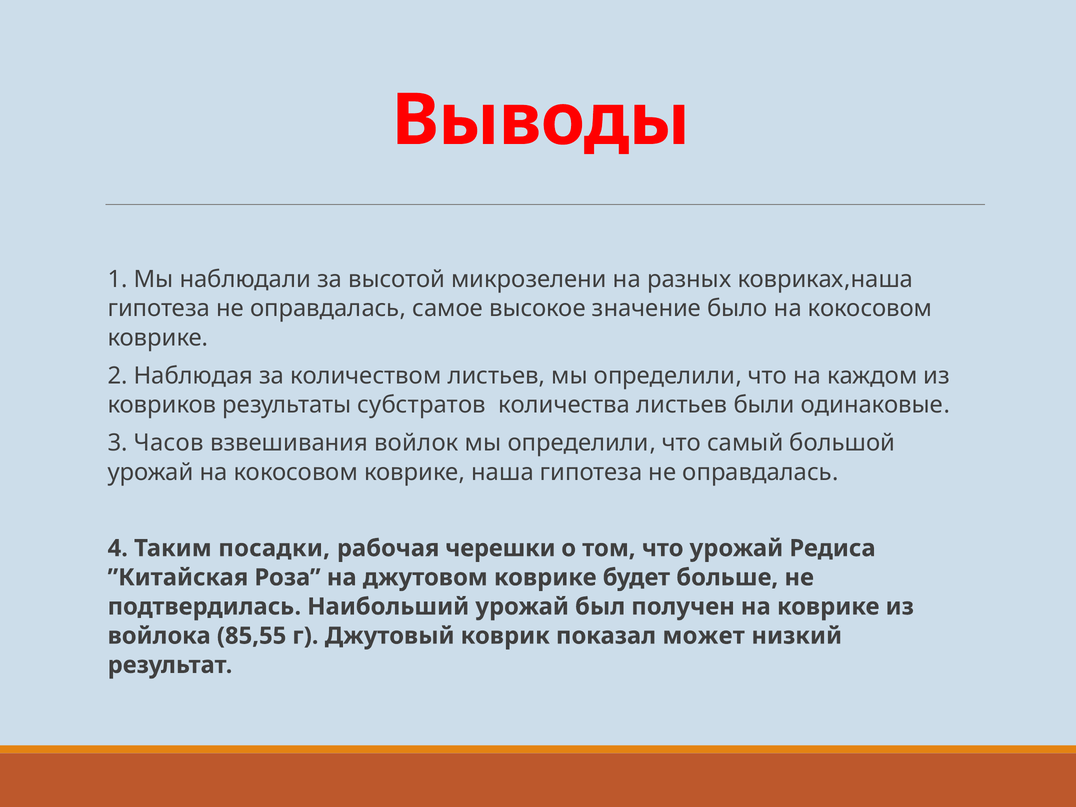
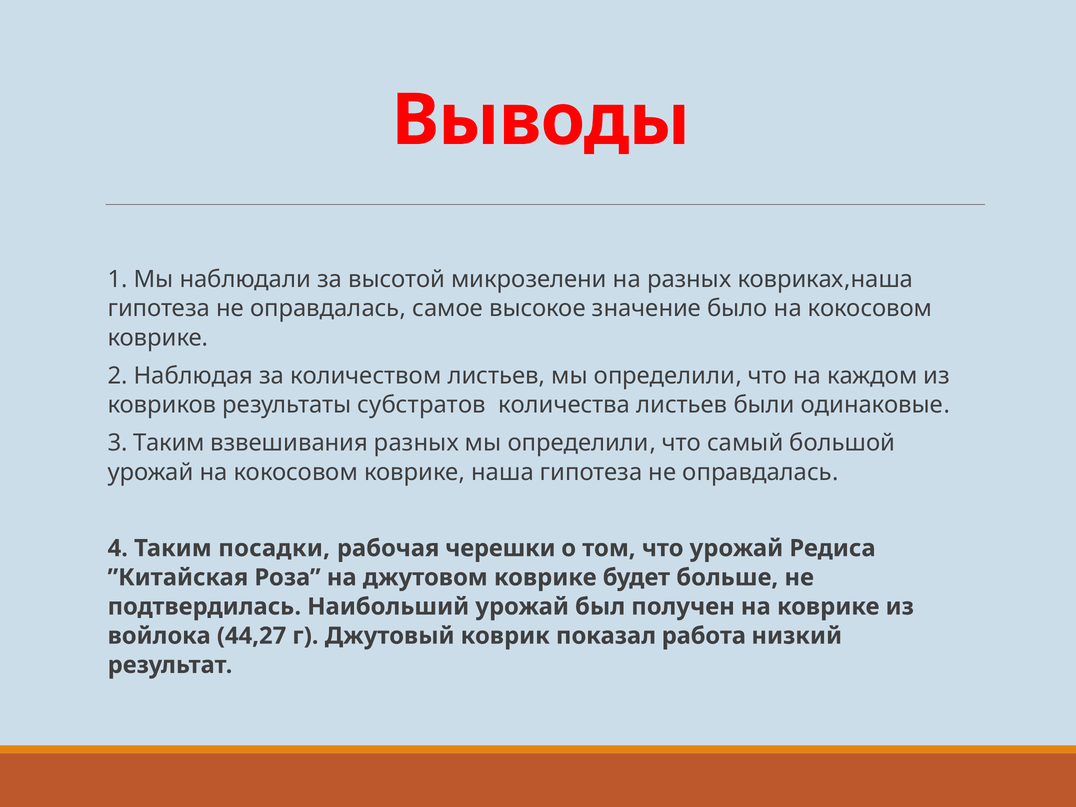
3 Часов: Часов -> Таким
взвешивания войлок: войлок -> разных
85,55: 85,55 -> 44,27
может: может -> работа
